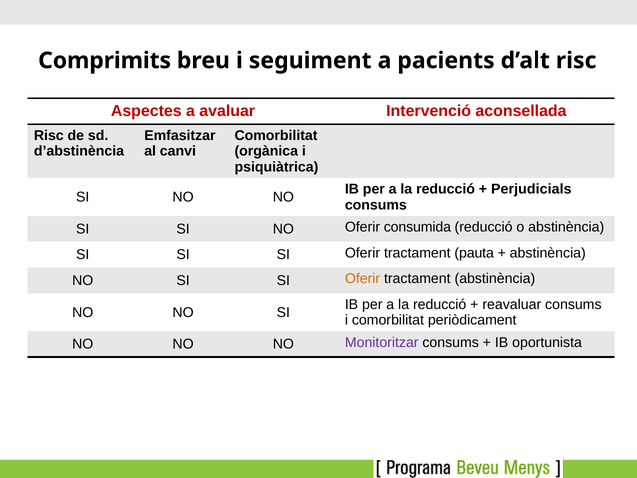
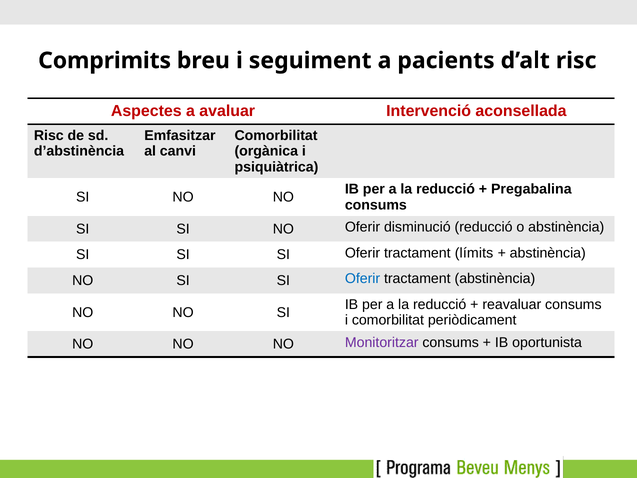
Perjudicials: Perjudicials -> Pregabalina
consumida: consumida -> disminució
pauta: pauta -> límits
Oferir at (363, 279) colour: orange -> blue
